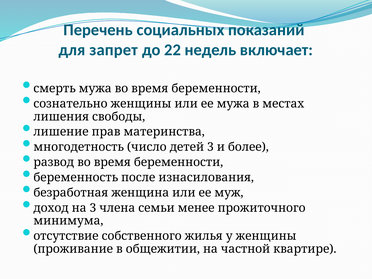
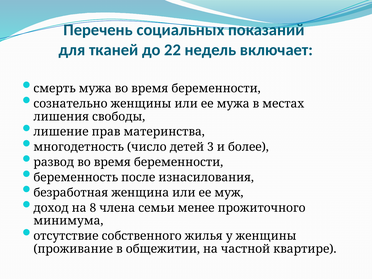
запрет: запрет -> тканей
на 3: 3 -> 8
